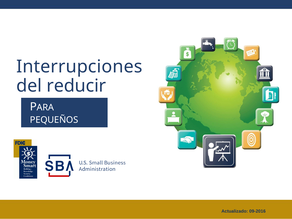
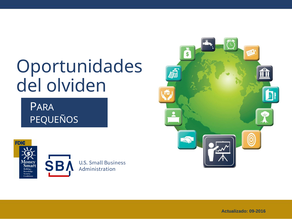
Interrupciones: Interrupciones -> Oportunidades
reducir: reducir -> olviden
